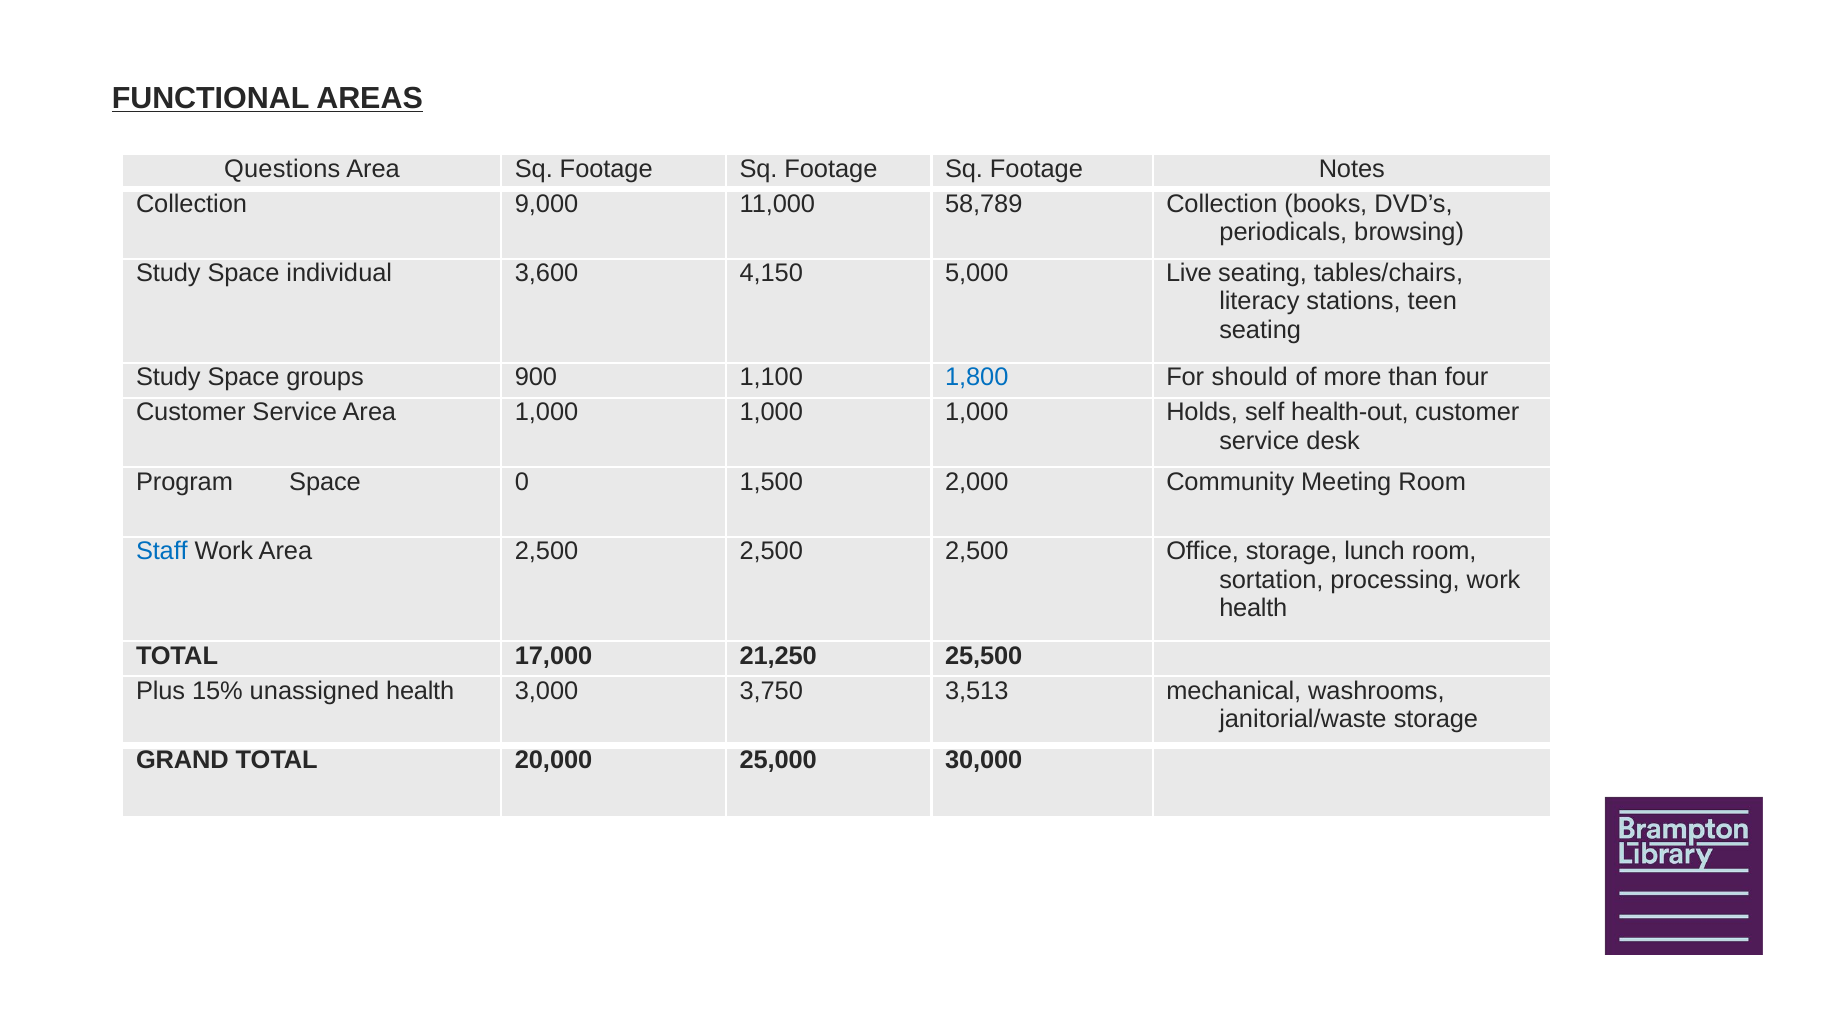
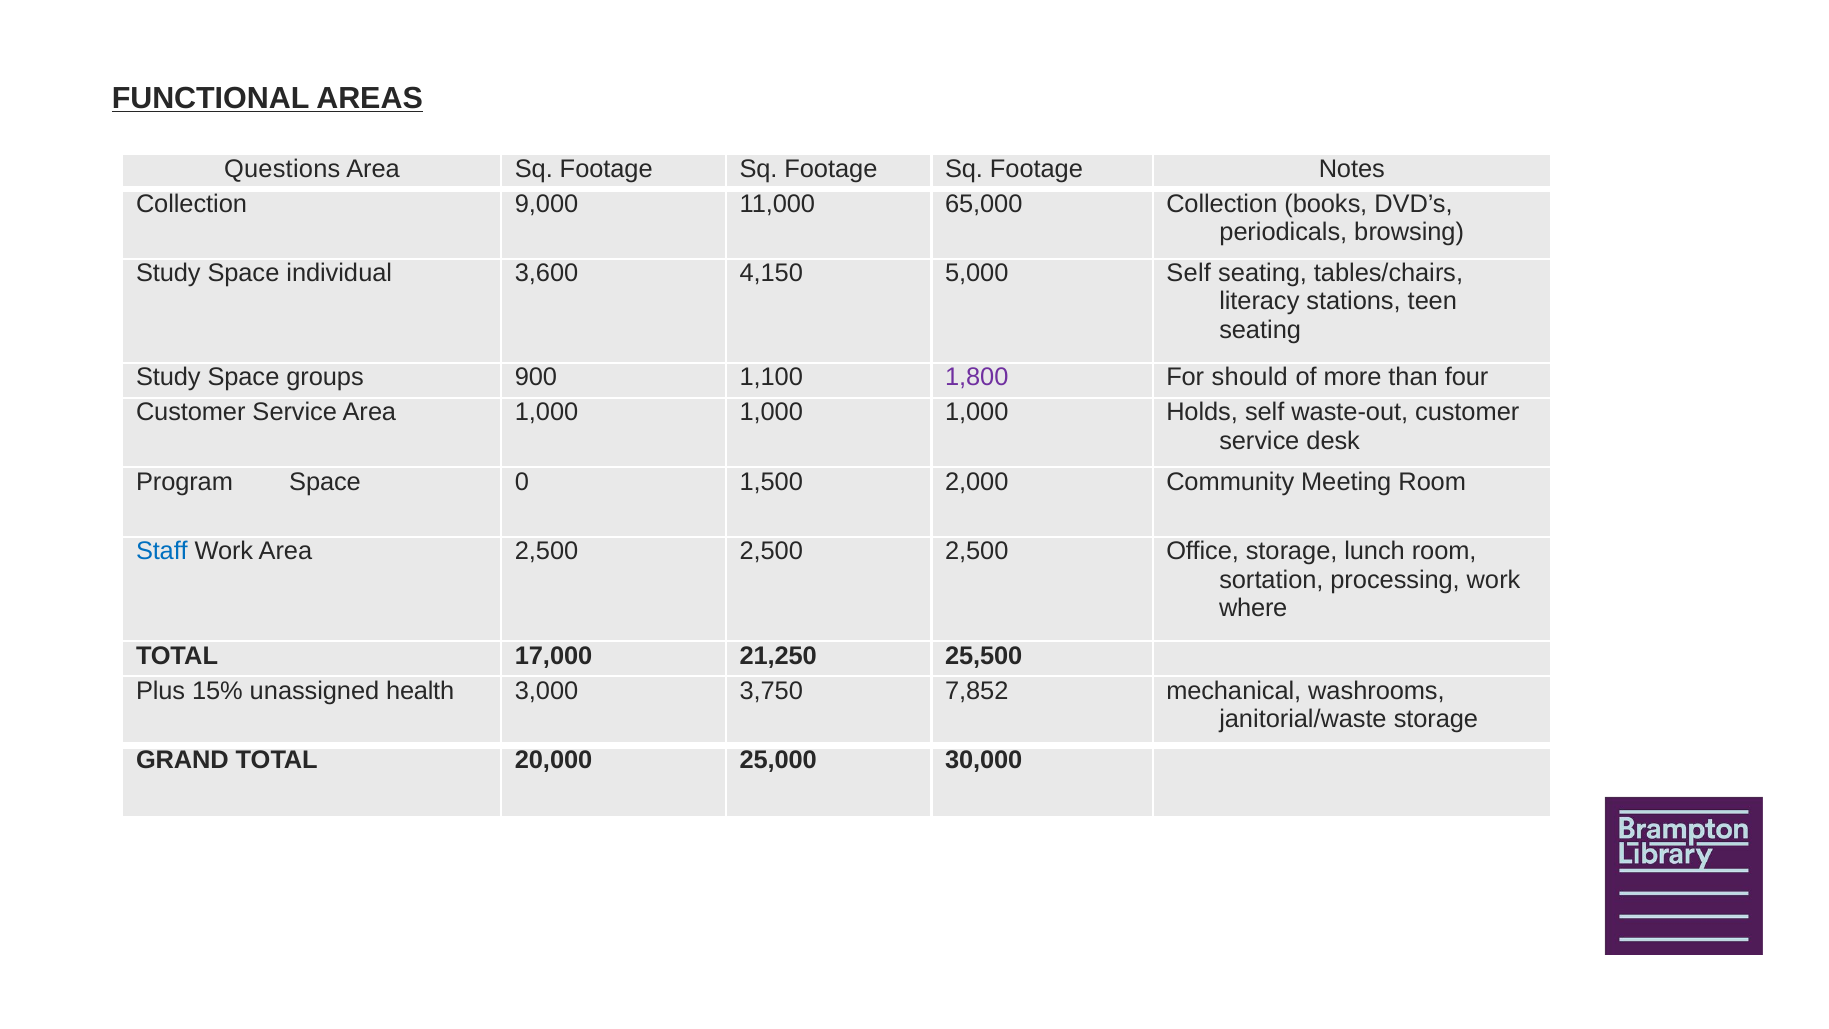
58,789: 58,789 -> 65,000
5,000 Live: Live -> Self
1,800 colour: blue -> purple
health-out: health-out -> waste-out
health at (1253, 608): health -> where
3,513: 3,513 -> 7,852
